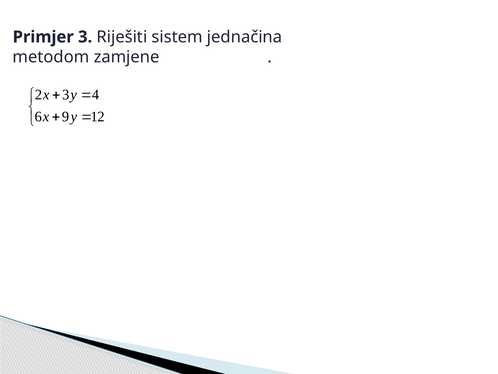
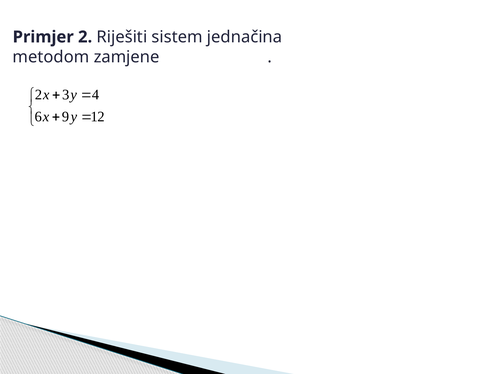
Primjer 3: 3 -> 2
